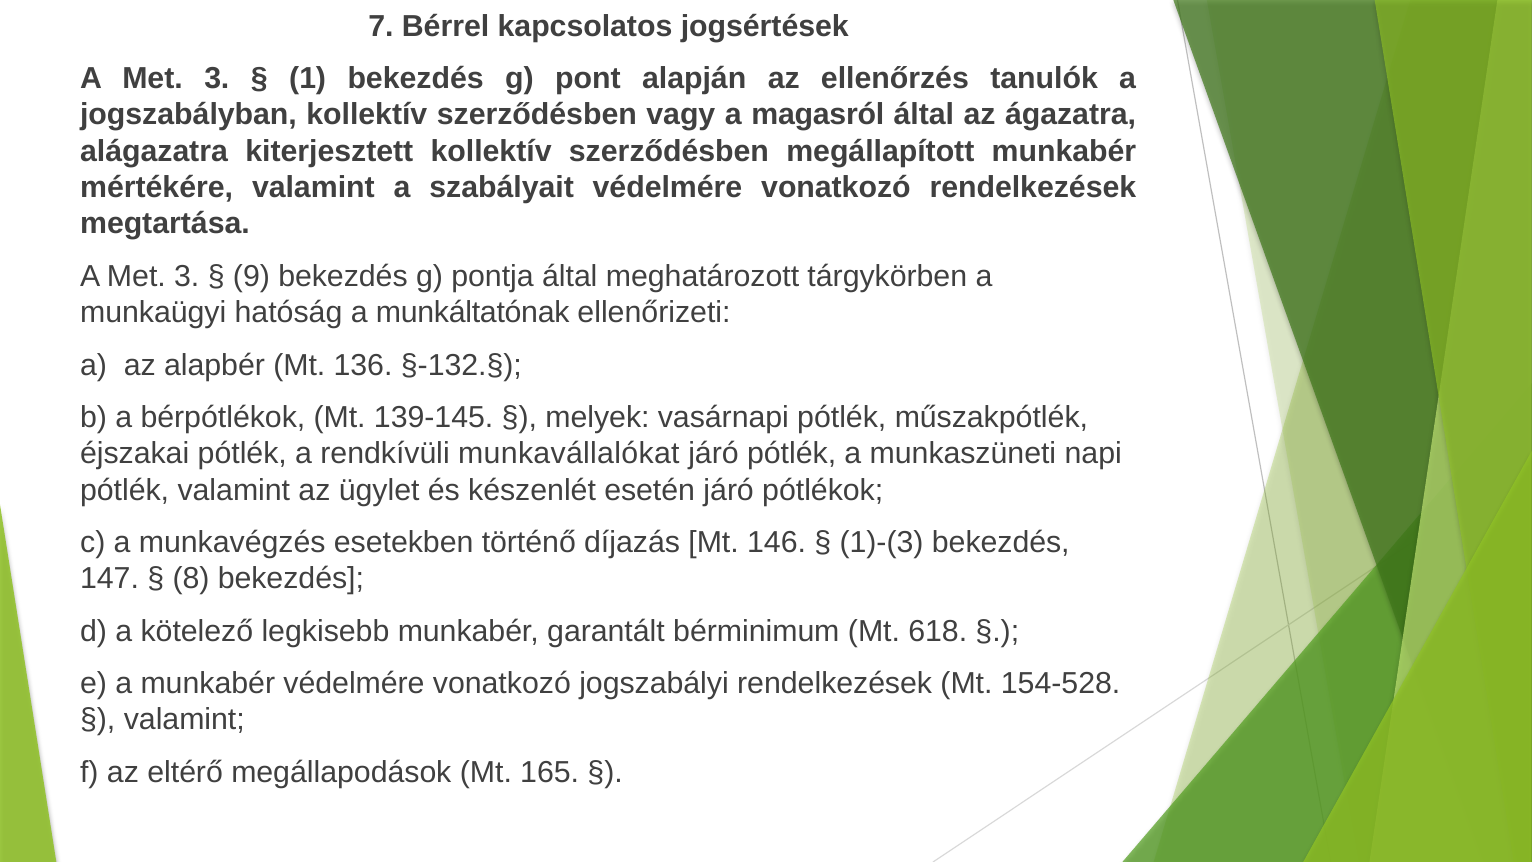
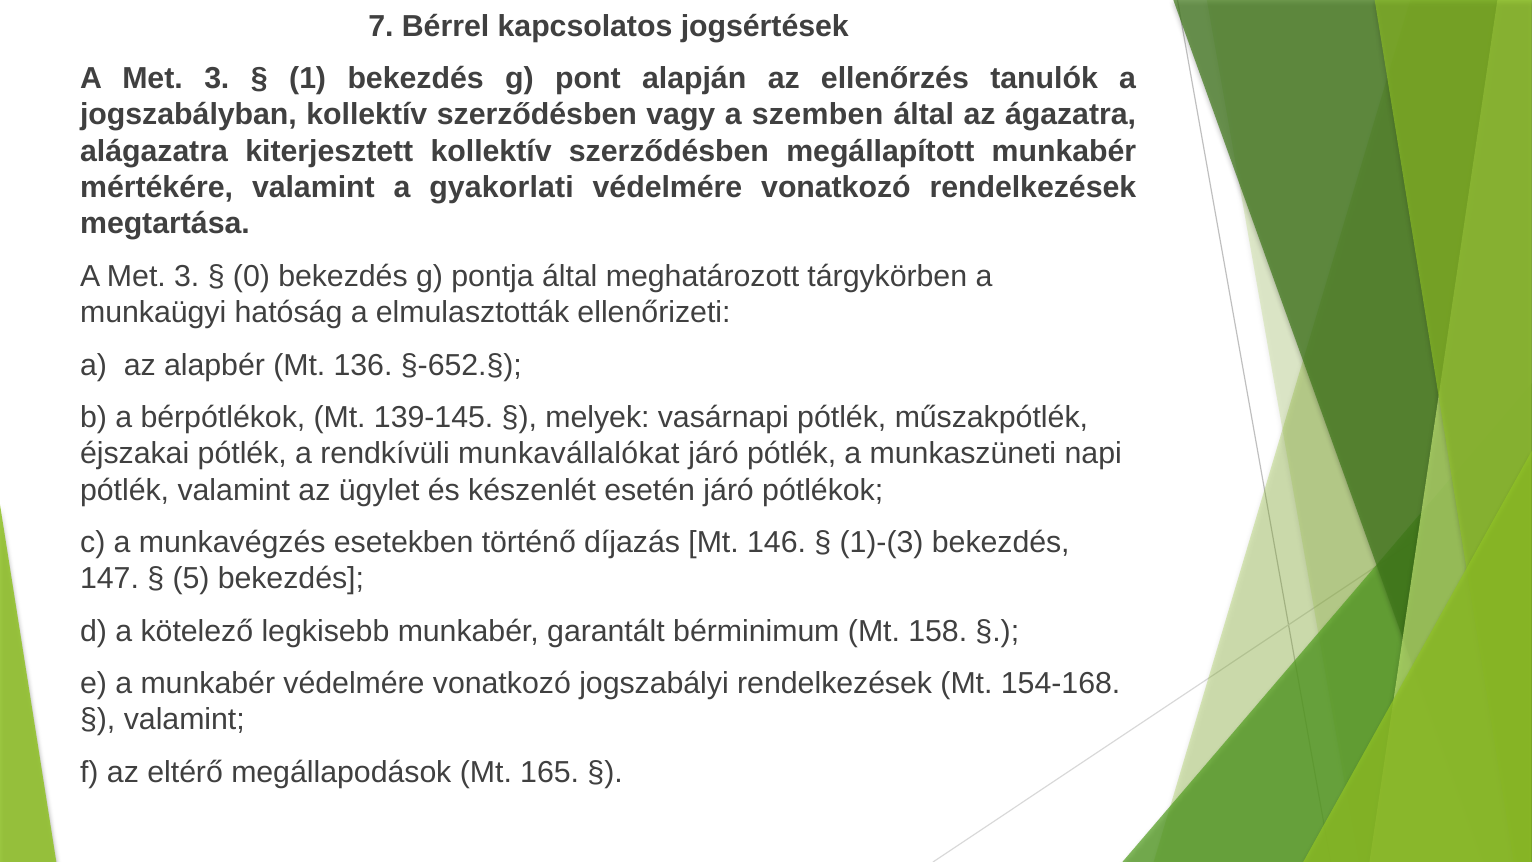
magasról: magasról -> szemben
szabályait: szabályait -> gyakorlati
9: 9 -> 0
munkáltatónak: munkáltatónak -> elmulasztották
§-132.§: §-132.§ -> §-652.§
8: 8 -> 5
618: 618 -> 158
154-528: 154-528 -> 154-168
